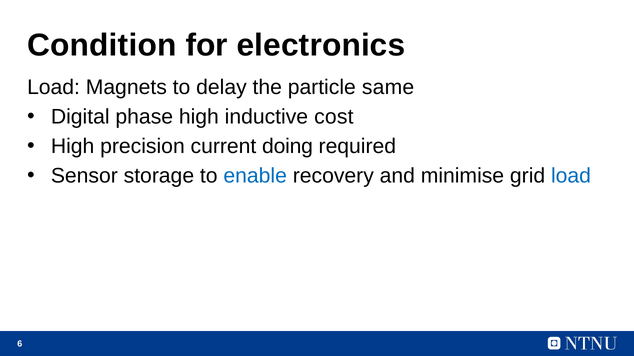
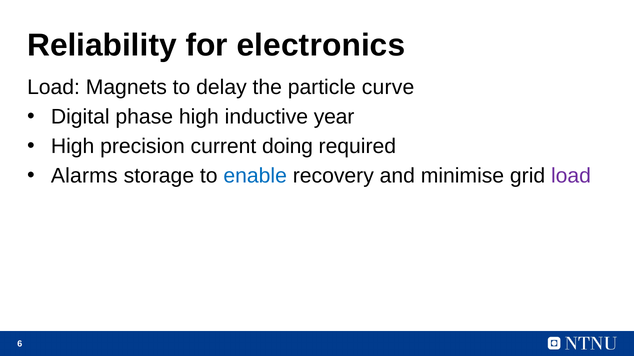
Condition: Condition -> Reliability
same: same -> curve
cost: cost -> year
Sensor: Sensor -> Alarms
load at (571, 176) colour: blue -> purple
